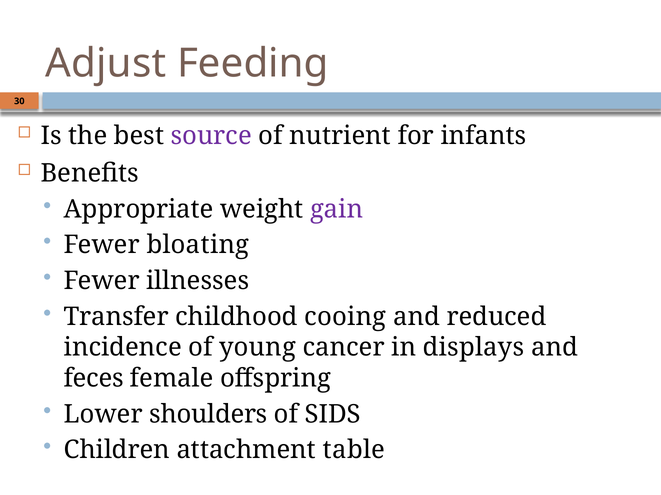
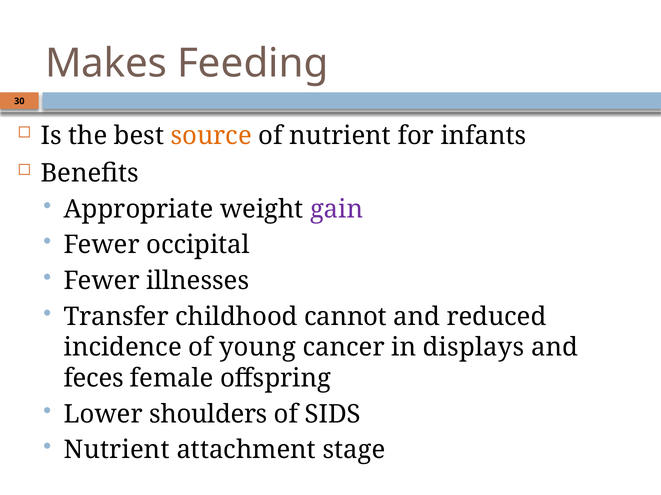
Adjust: Adjust -> Makes
source colour: purple -> orange
bloating: bloating -> occipital
cooing: cooing -> cannot
Children at (117, 451): Children -> Nutrient
table: table -> stage
